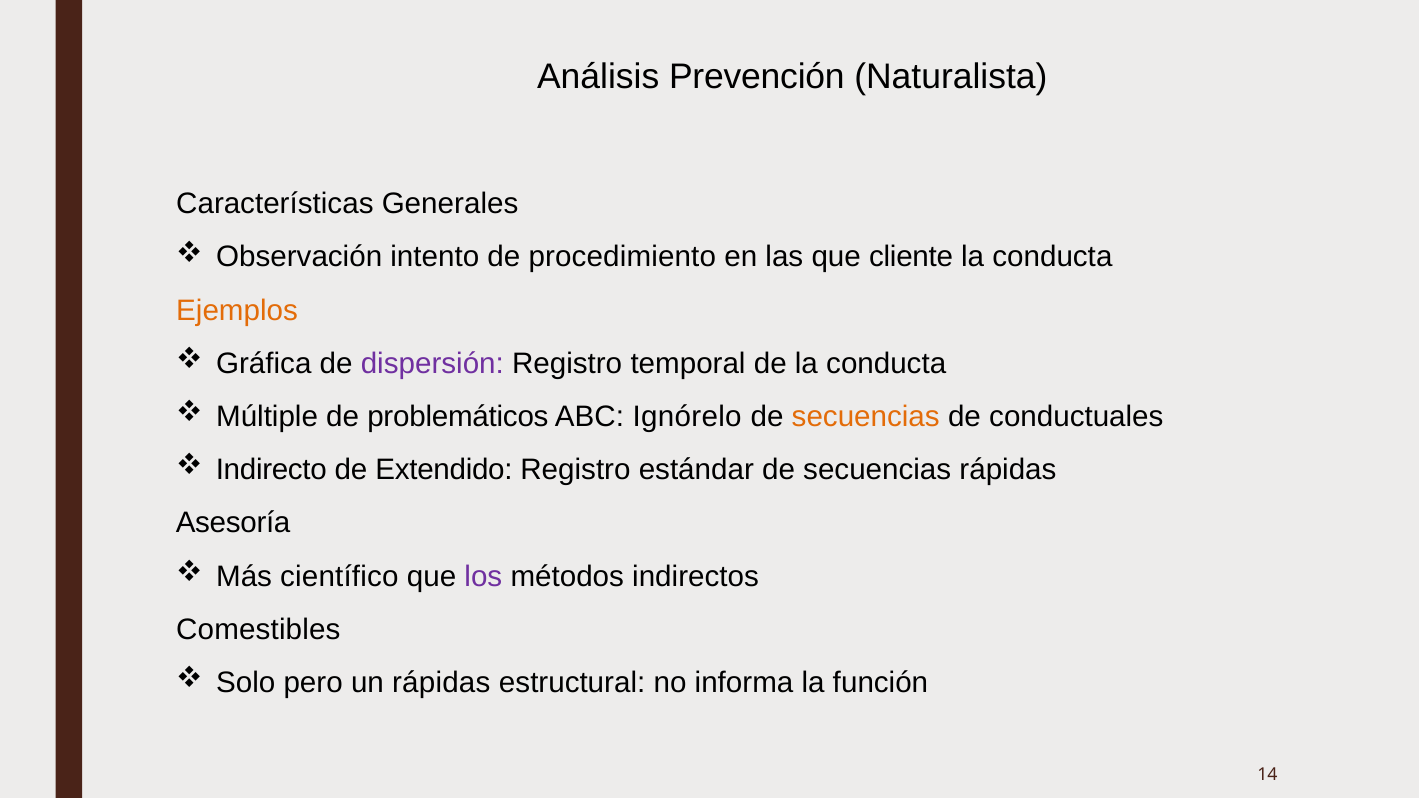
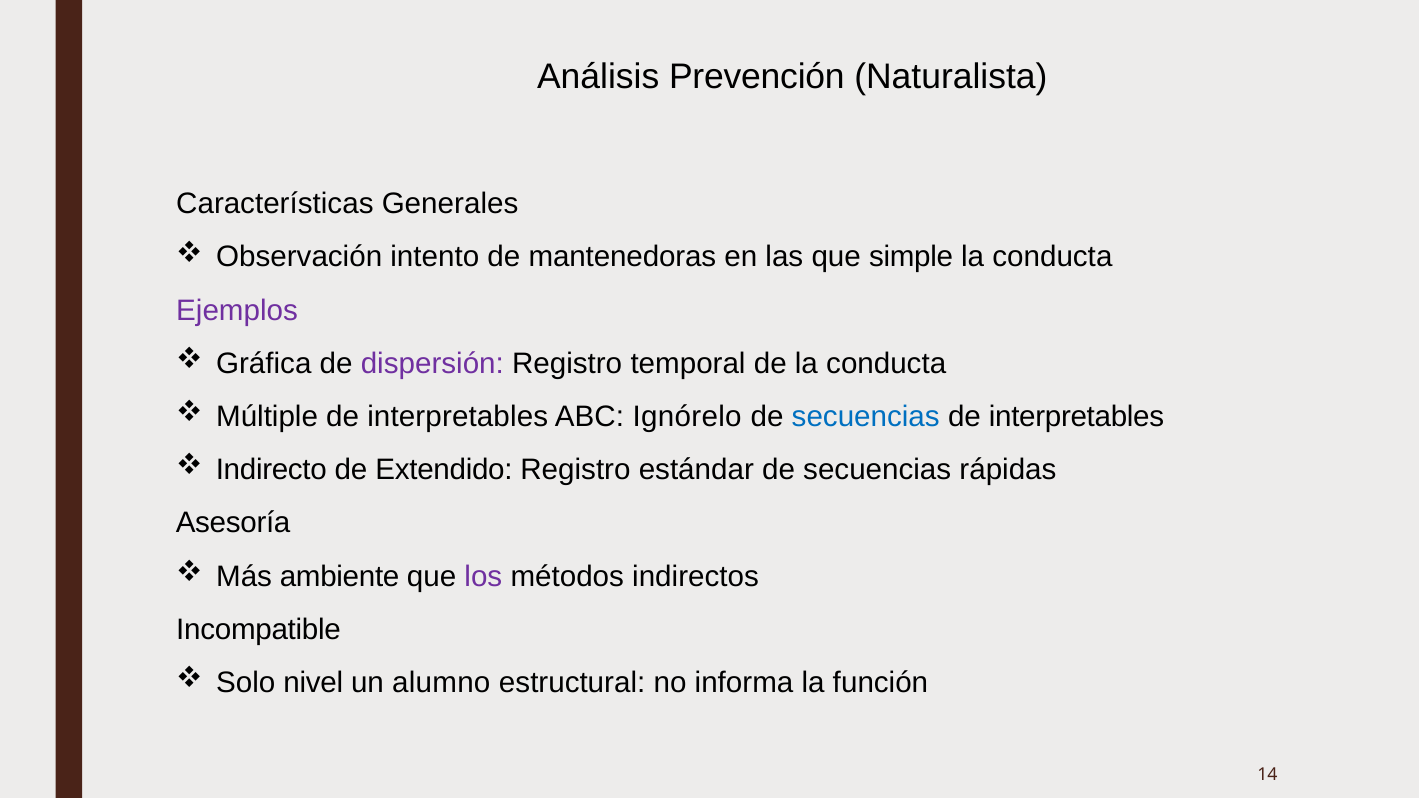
procedimiento: procedimiento -> mantenedoras
cliente: cliente -> simple
Ejemplos colour: orange -> purple
problemáticos at (458, 417): problemáticos -> interpretables
secuencias at (866, 417) colour: orange -> blue
conductuales at (1076, 417): conductuales -> interpretables
científico: científico -> ambiente
Comestibles: Comestibles -> Incompatible
pero: pero -> nivel
un rápidas: rápidas -> alumno
